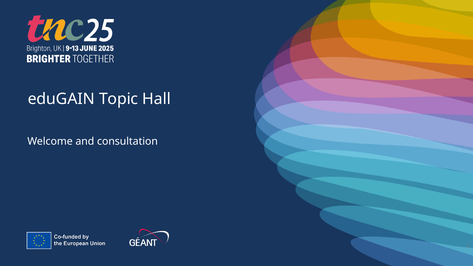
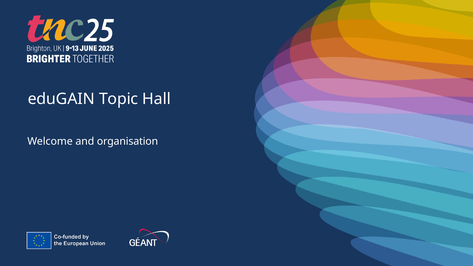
consultation: consultation -> organisation
